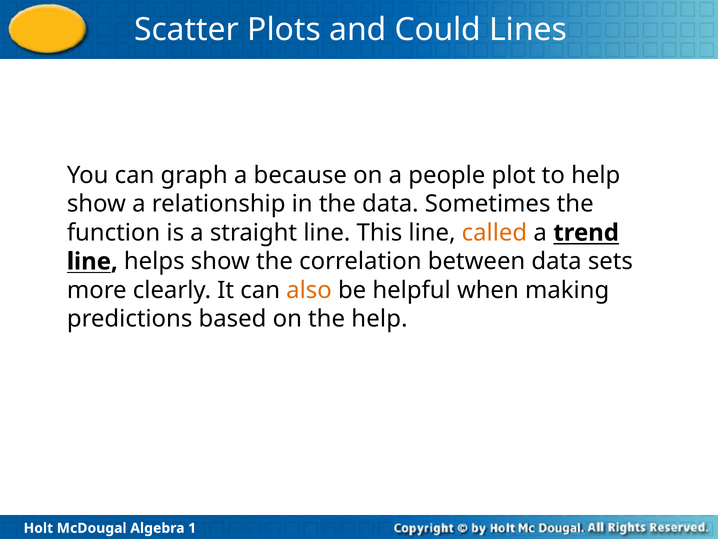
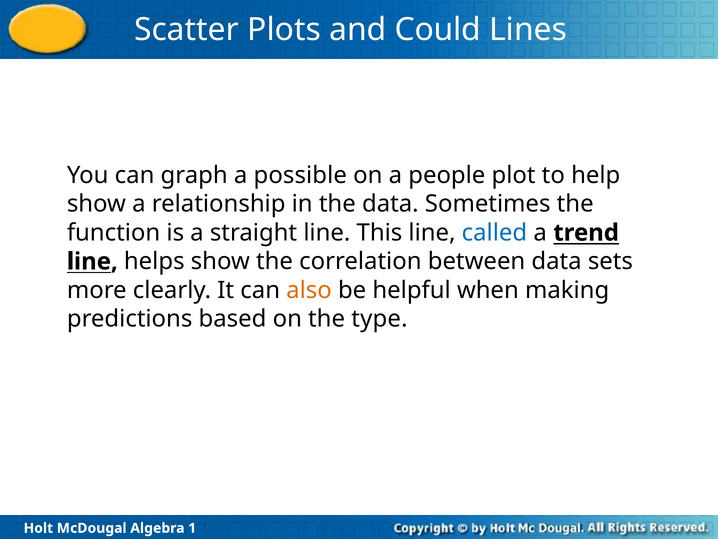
because: because -> possible
called colour: orange -> blue
the help: help -> type
